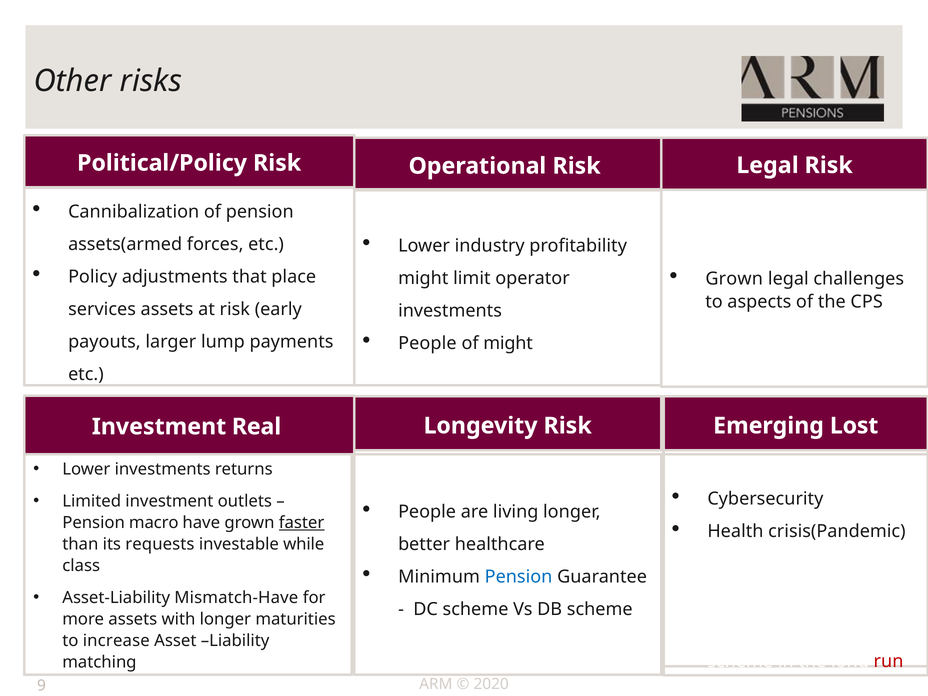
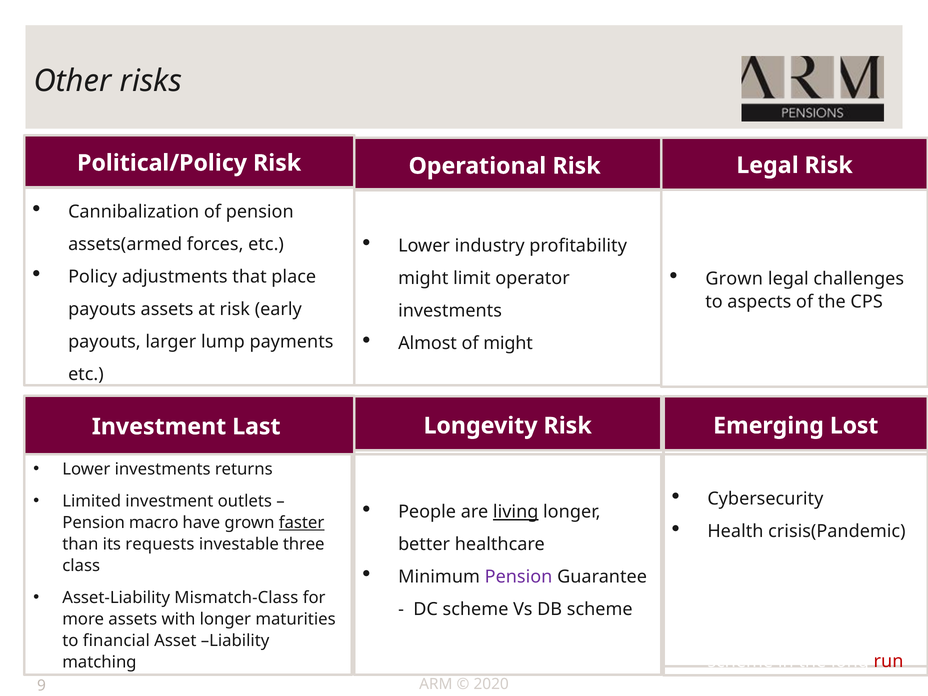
services at (102, 309): services -> payouts
People at (427, 343): People -> Almost
Real: Real -> Last
living underline: none -> present
while: while -> three
Pension at (519, 577) colour: blue -> purple
Mismatch-Have: Mismatch-Have -> Mismatch-Class
increase: increase -> financial
